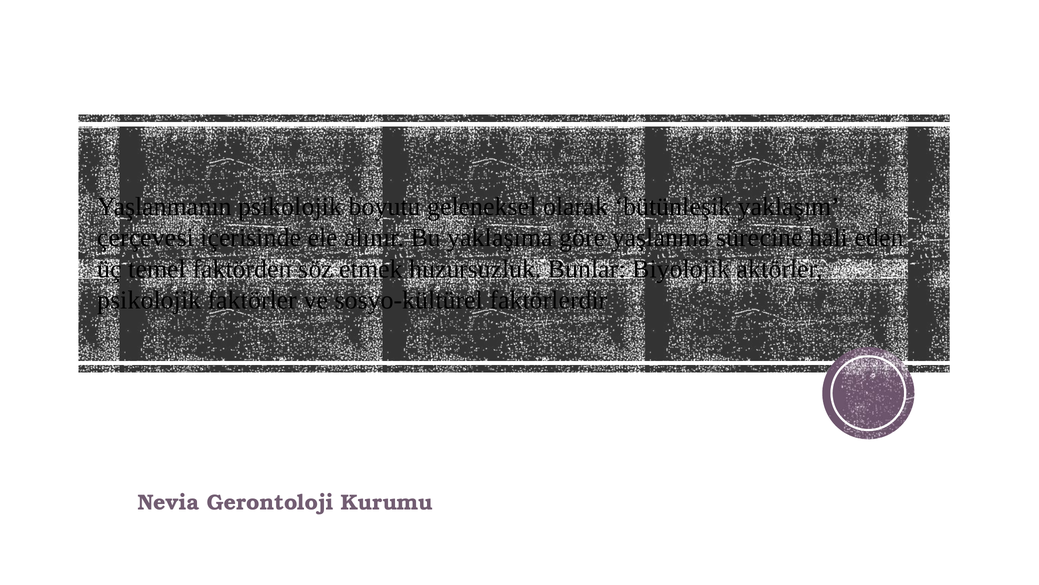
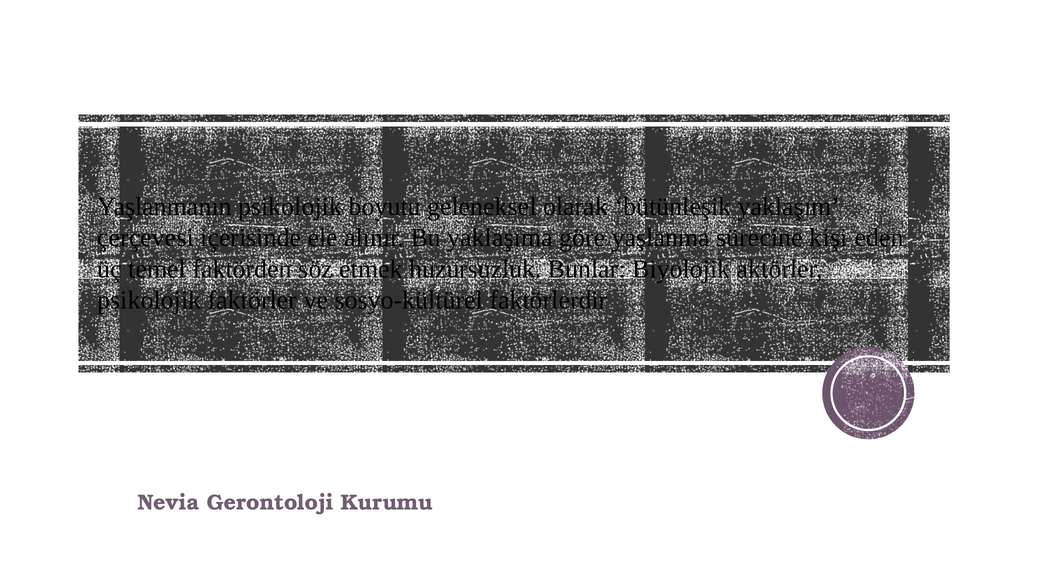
hali: hali -> kişi
